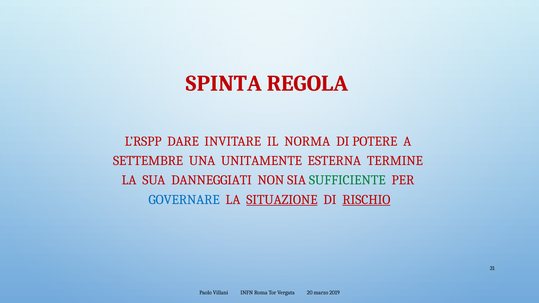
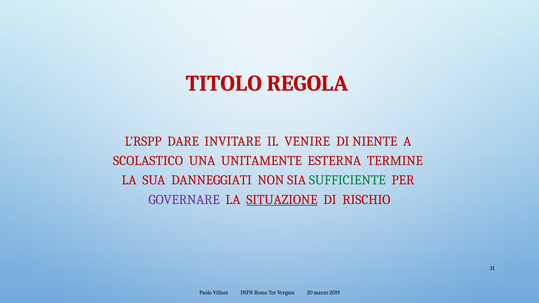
SPINTA: SPINTA -> TITOLO
NORMA: NORMA -> VENIRE
POTERE: POTERE -> NIENTE
SETTEMBRE: SETTEMBRE -> SCOLASTICO
GOVERNARE colour: blue -> purple
RISCHIO underline: present -> none
